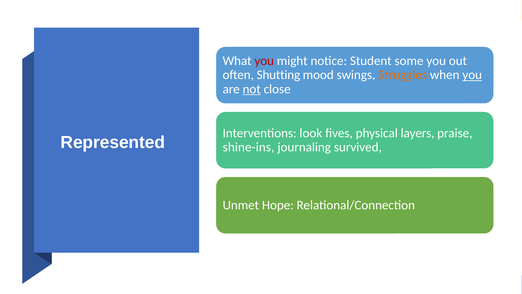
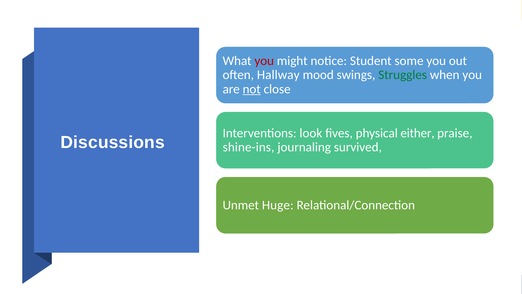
Shutting: Shutting -> Hallway
Struggles colour: orange -> green
you at (472, 75) underline: present -> none
layers: layers -> either
Represented: Represented -> Discussions
Hope: Hope -> Huge
